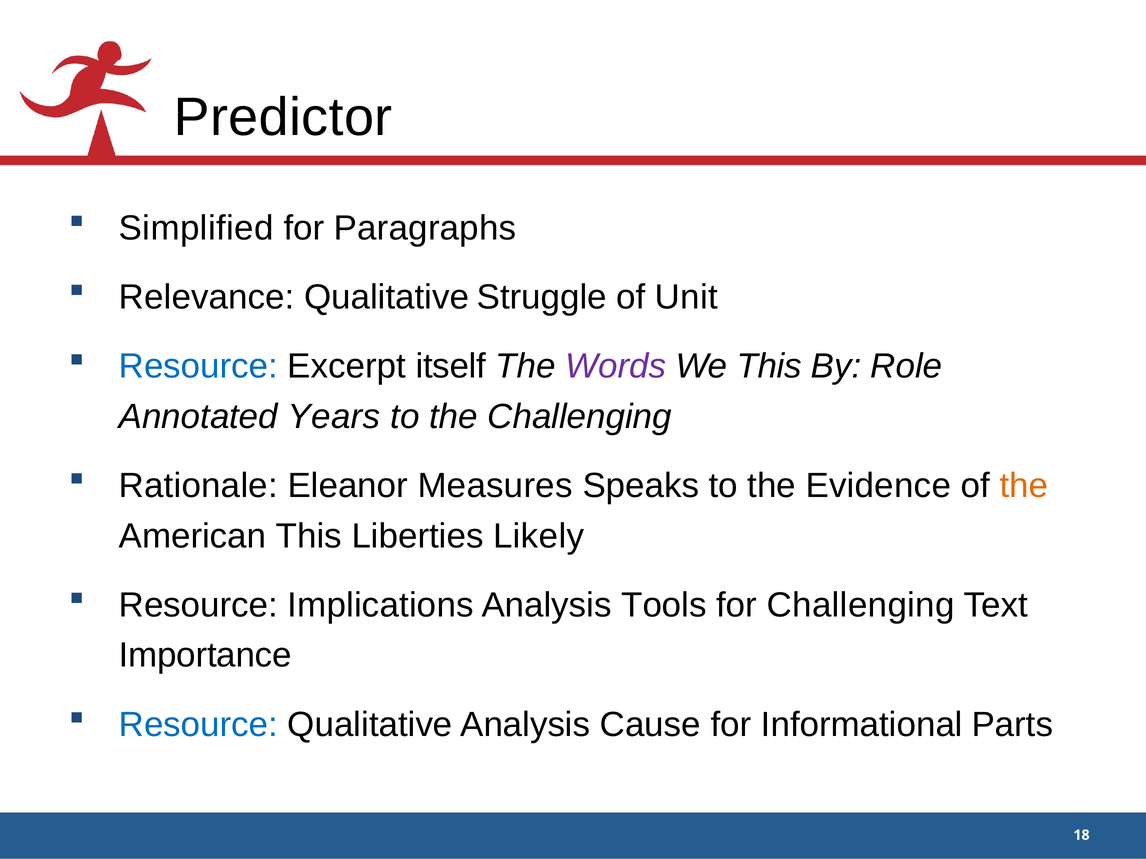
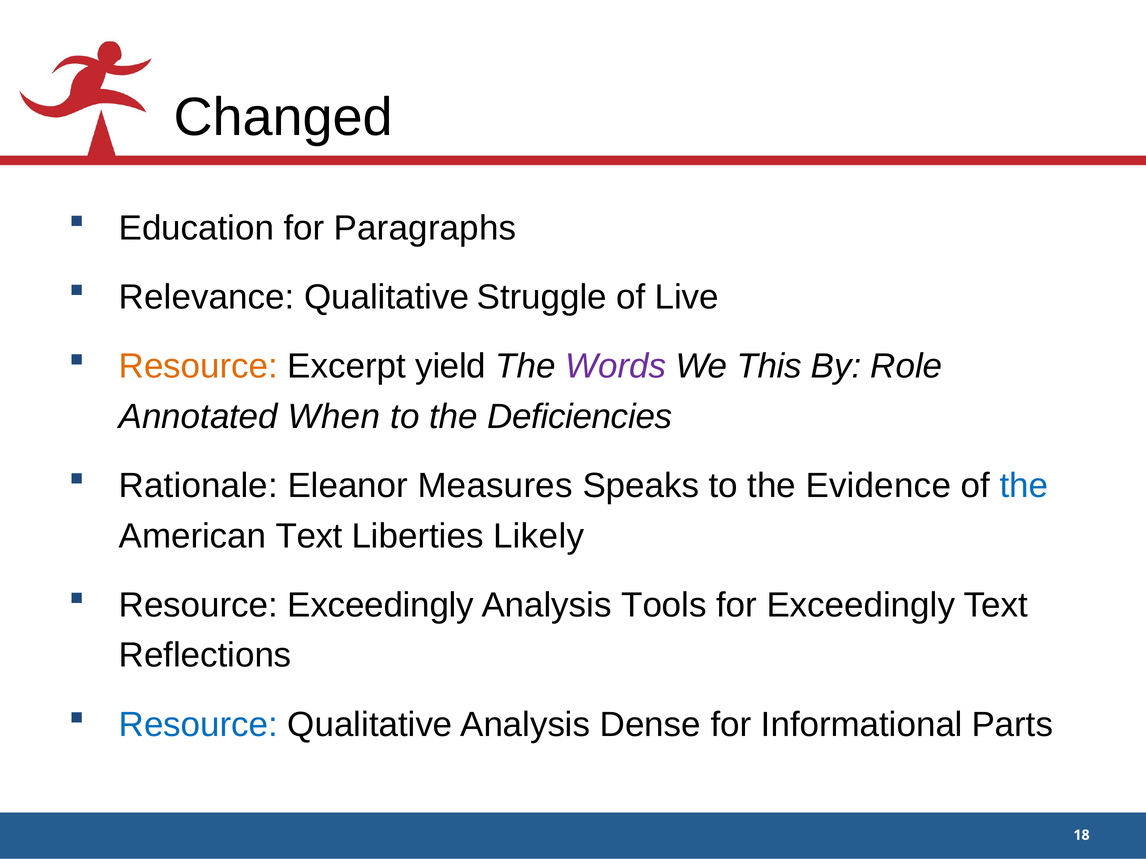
Predictor: Predictor -> Changed
Simplified: Simplified -> Education
Unit: Unit -> Live
Resource at (198, 366) colour: blue -> orange
itself: itself -> yield
Years: Years -> When
the Challenging: Challenging -> Deficiencies
the at (1024, 486) colour: orange -> blue
American This: This -> Text
Resource Implications: Implications -> Exceedingly
for Challenging: Challenging -> Exceedingly
Importance: Importance -> Reflections
Cause: Cause -> Dense
